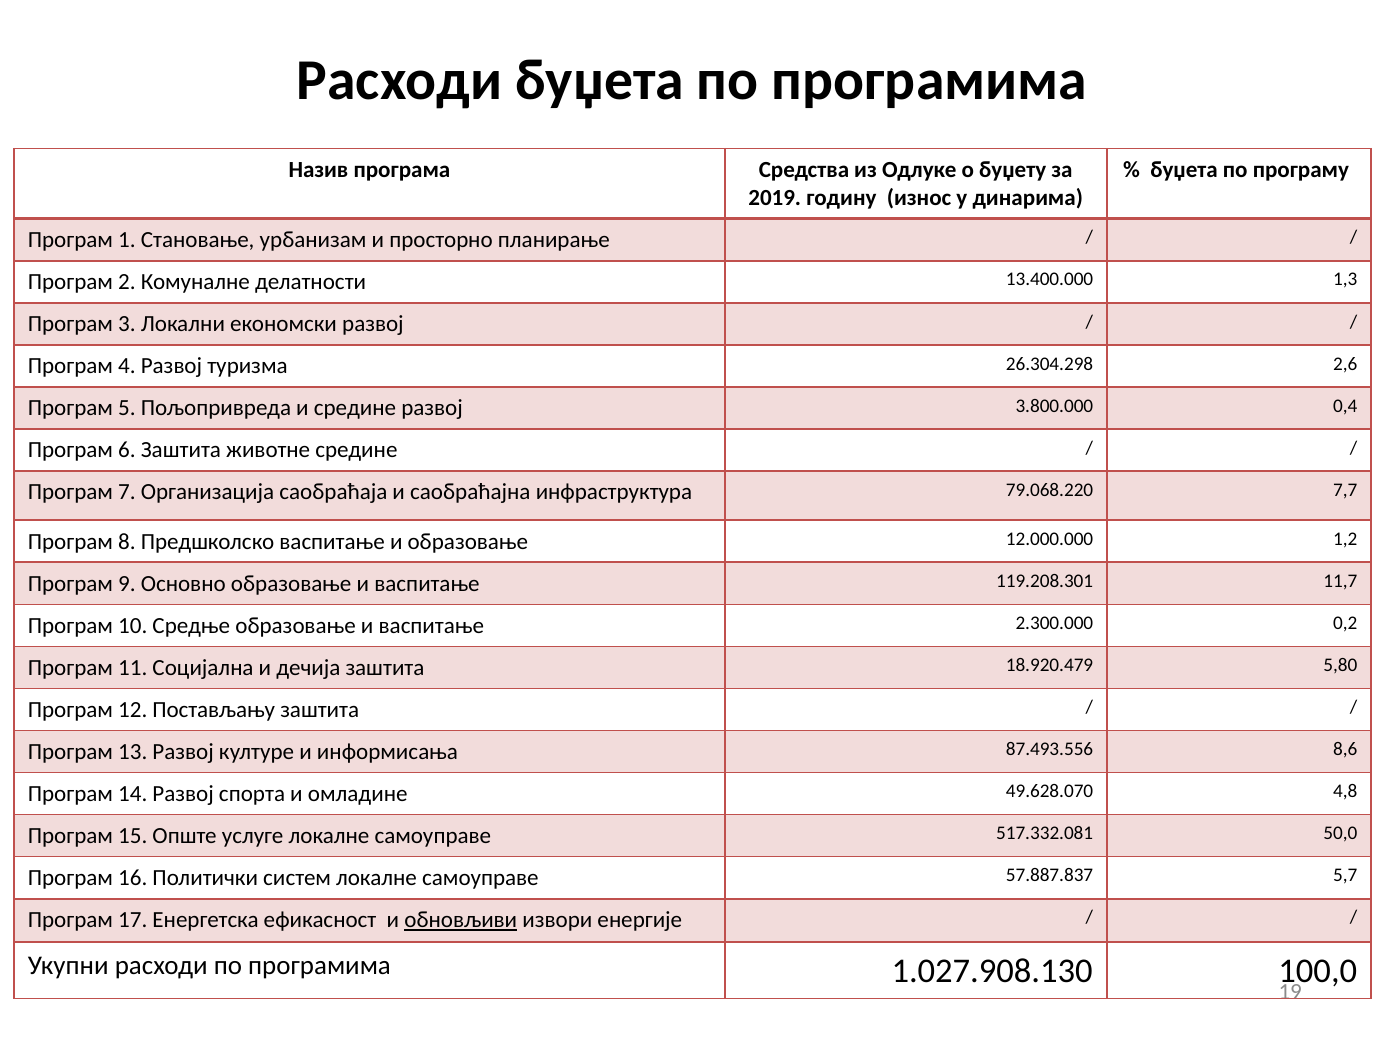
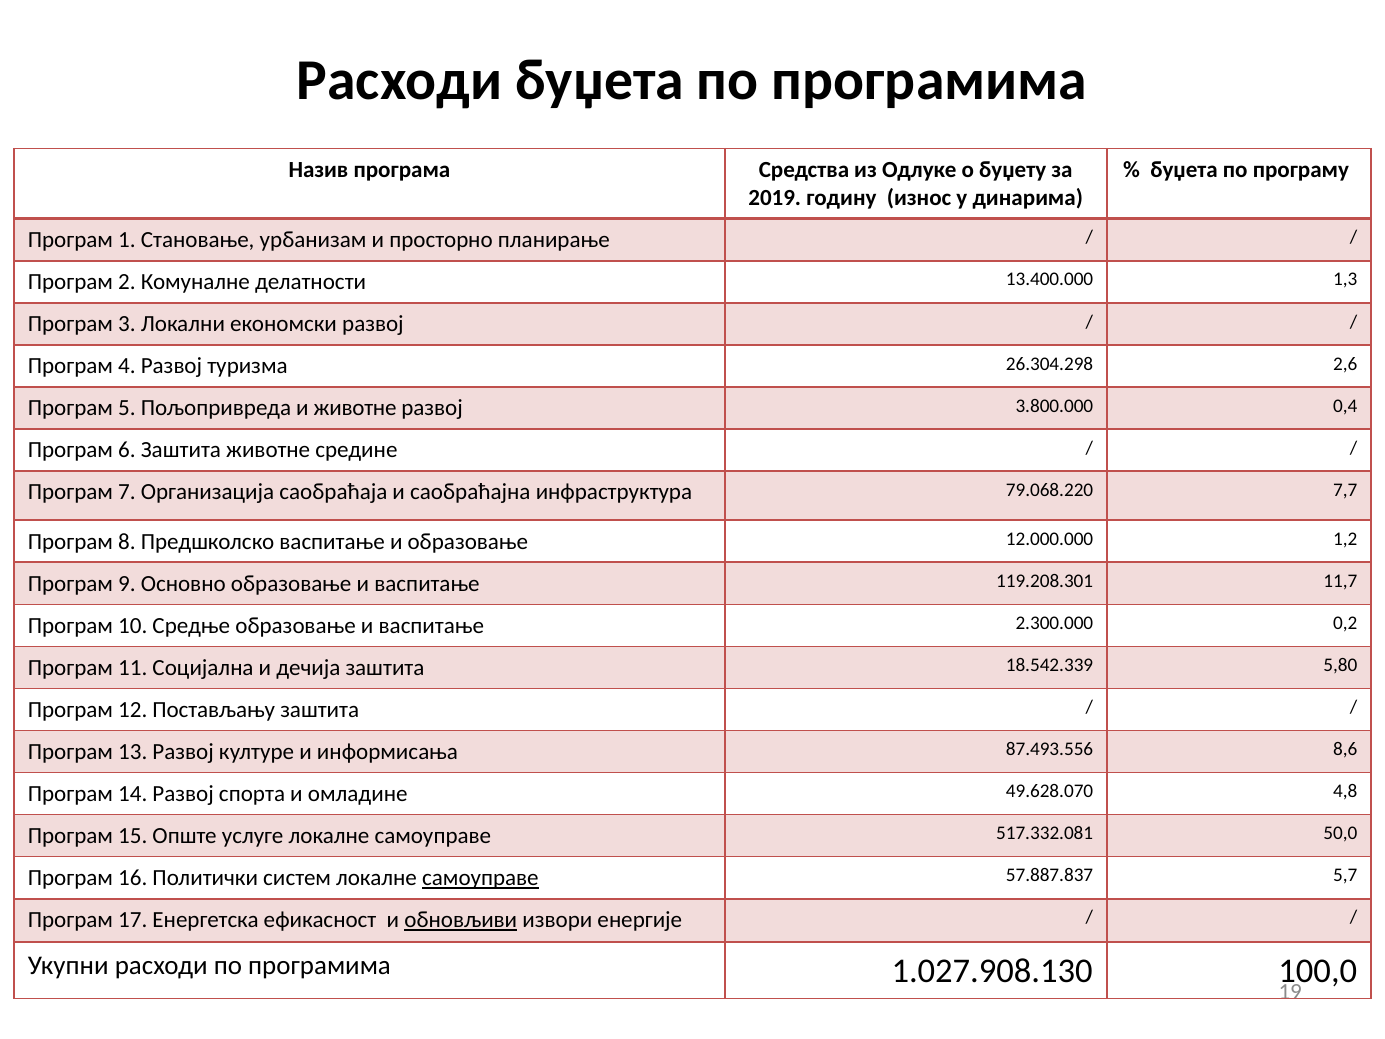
и средине: средине -> животне
18.920.479: 18.920.479 -> 18.542.339
самоуправе at (480, 878) underline: none -> present
